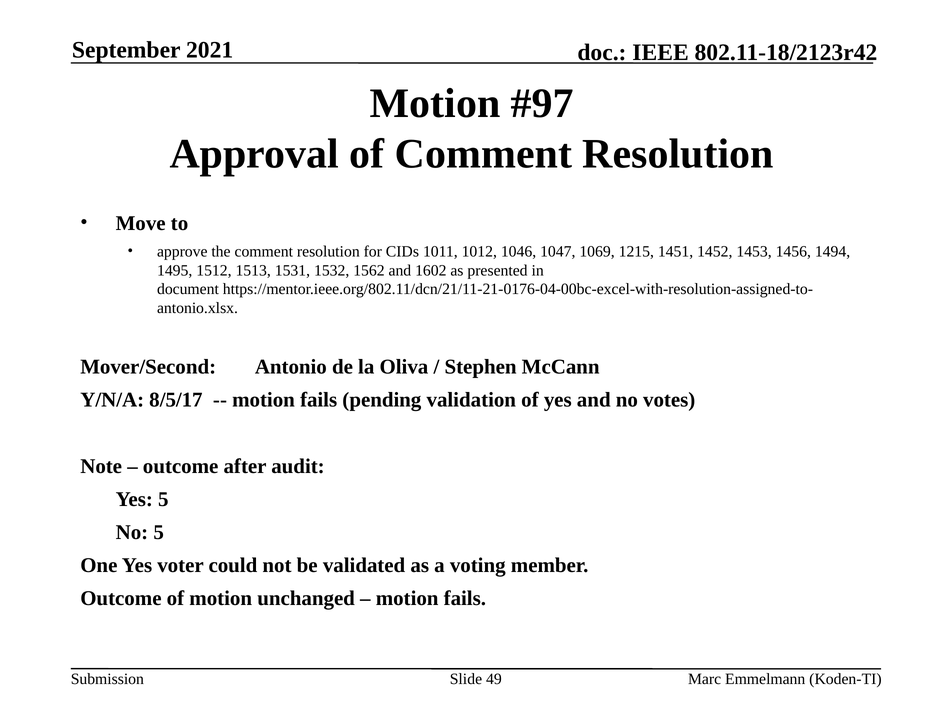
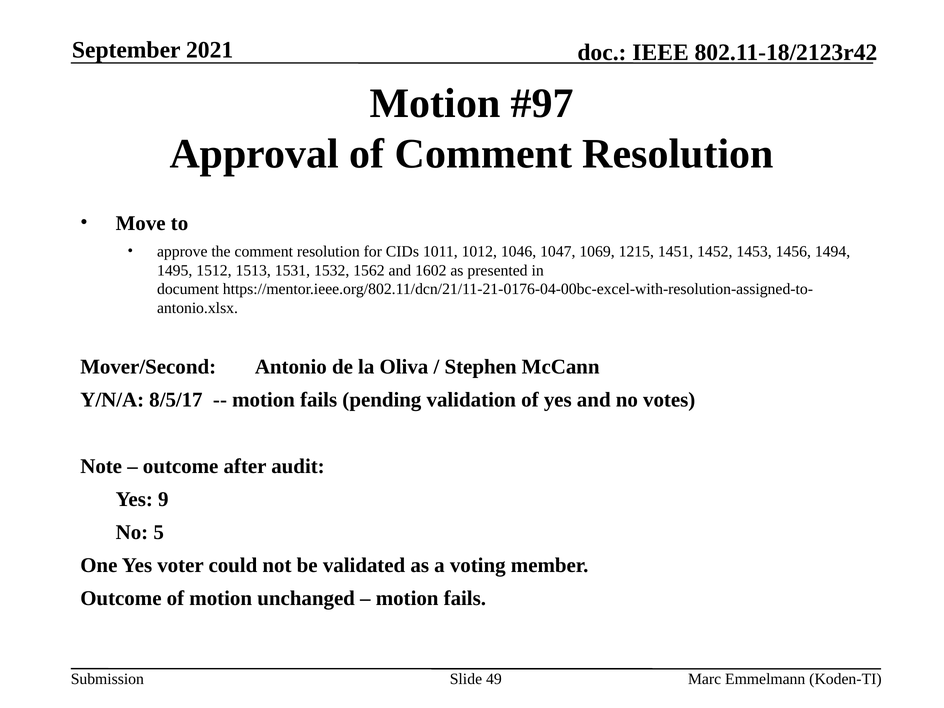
Yes 5: 5 -> 9
